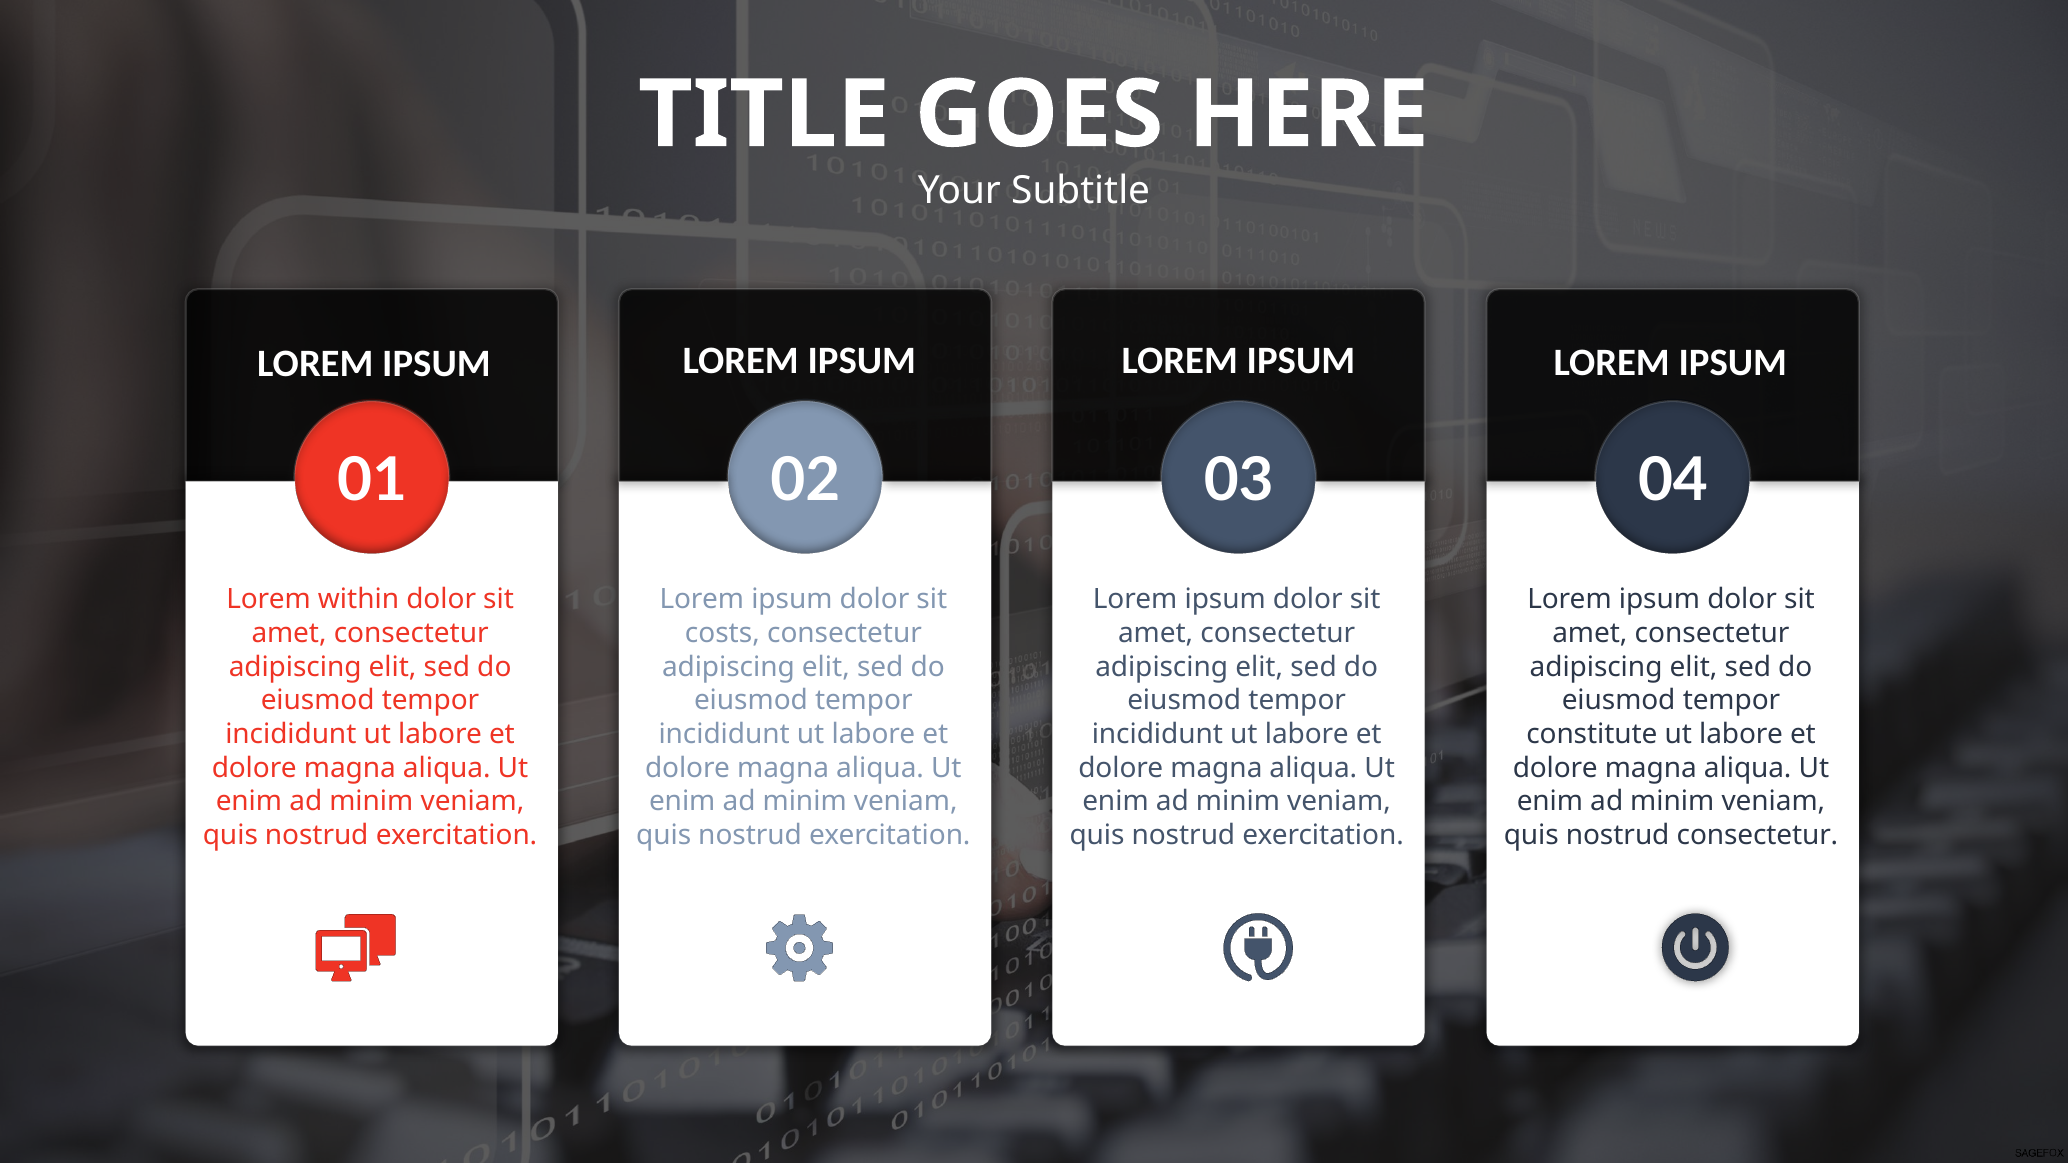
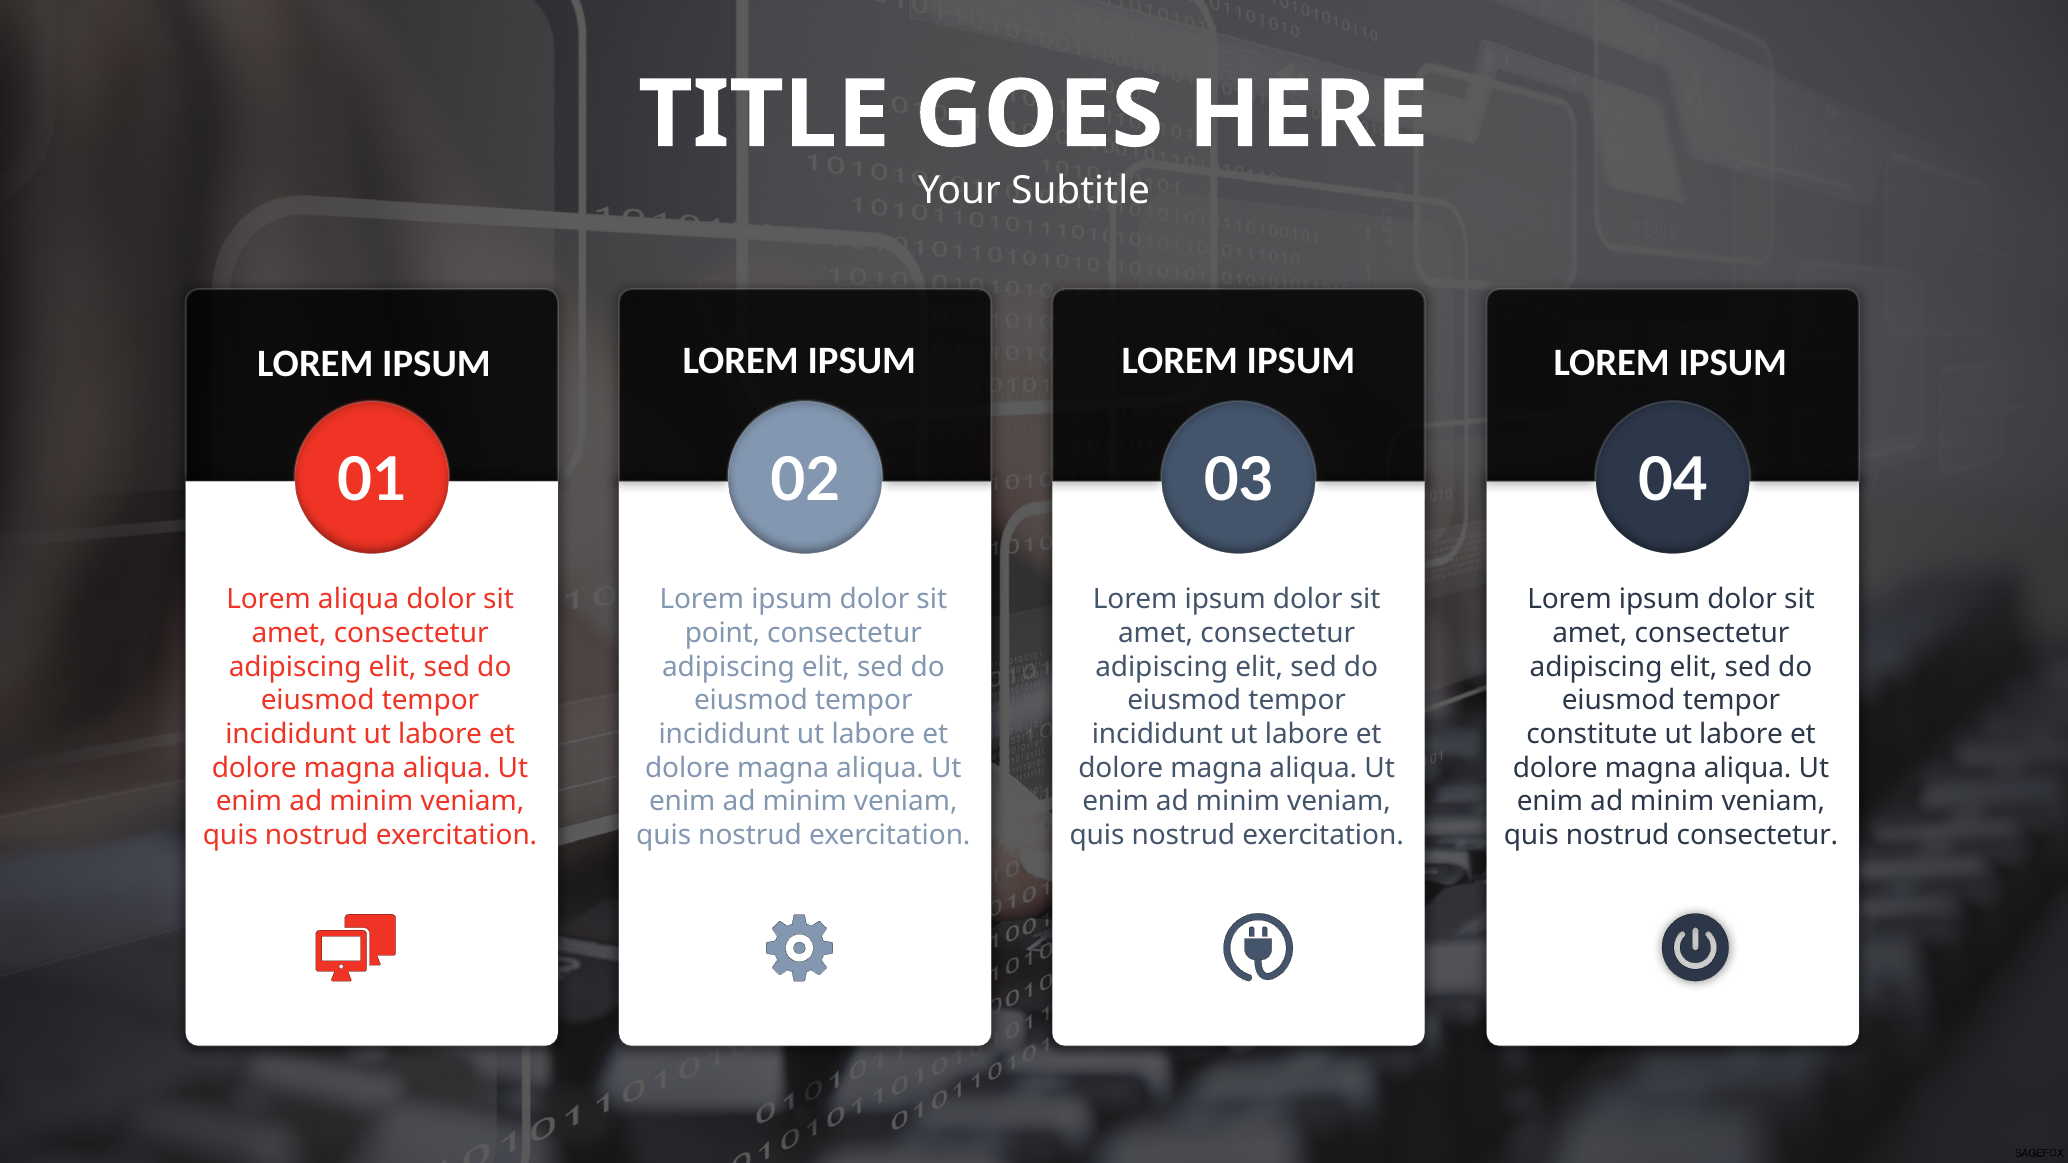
Lorem within: within -> aliqua
costs: costs -> point
